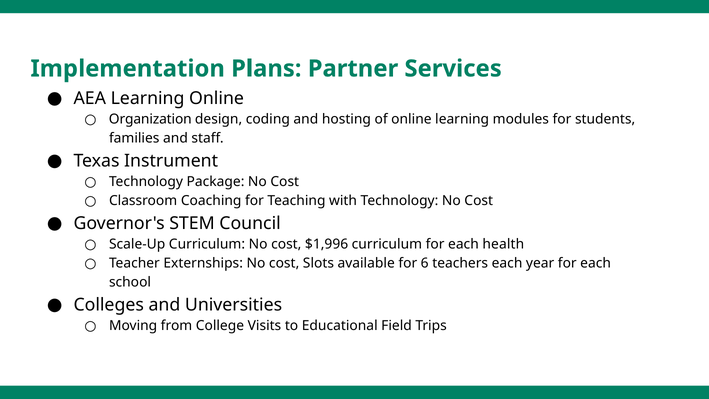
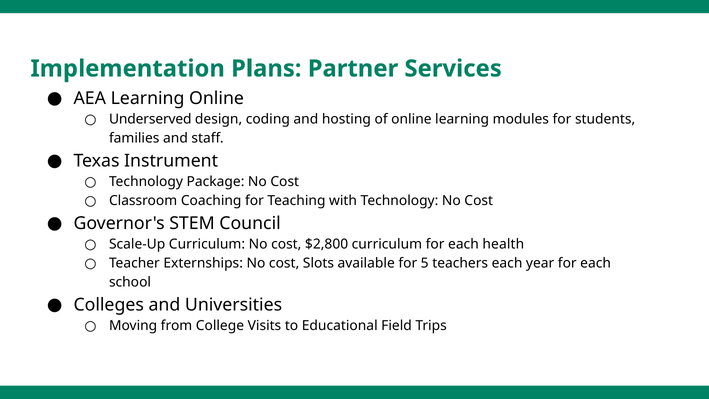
Organization: Organization -> Underserved
$1,996: $1,996 -> $2,800
6: 6 -> 5
